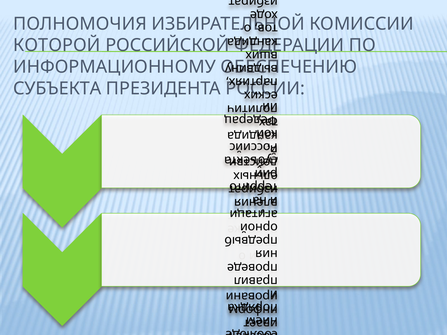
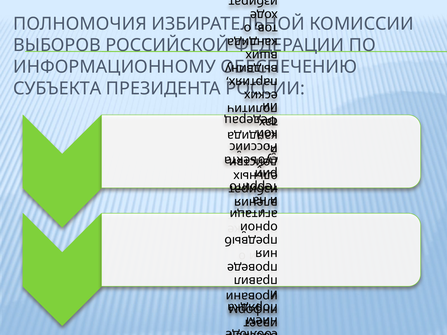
КОТОРОЙ: КОТОРОЙ -> ВЫБОРОВ
